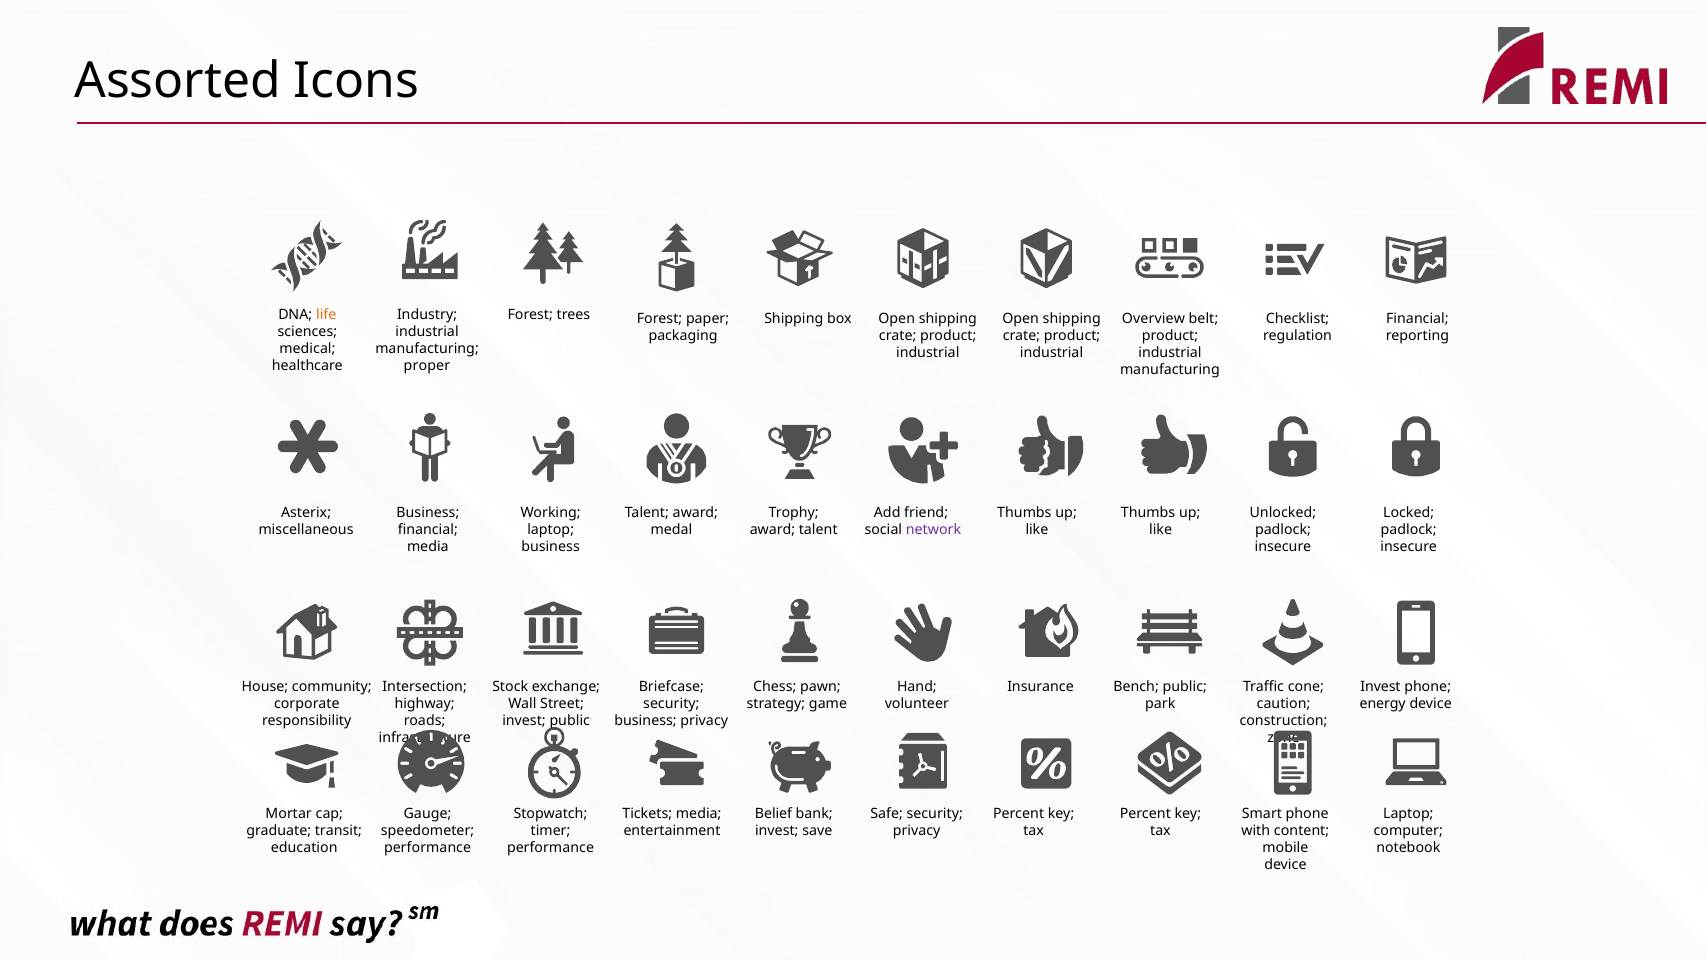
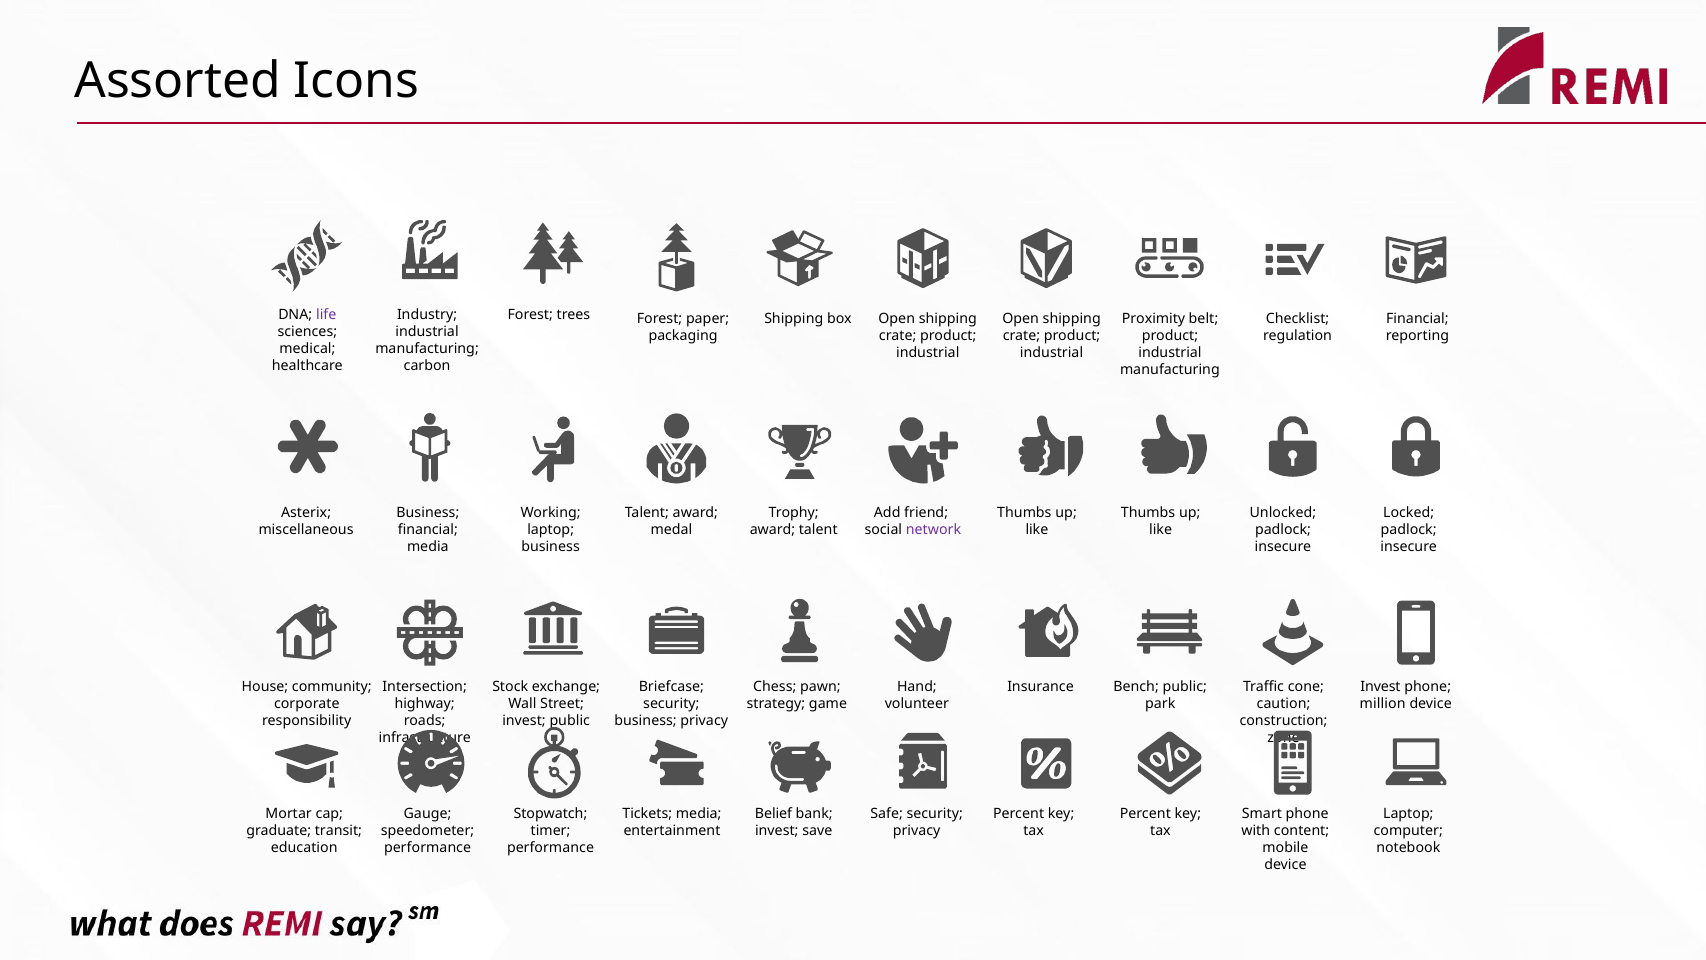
life colour: orange -> purple
Overview: Overview -> Proximity
proper: proper -> carbon
energy: energy -> million
